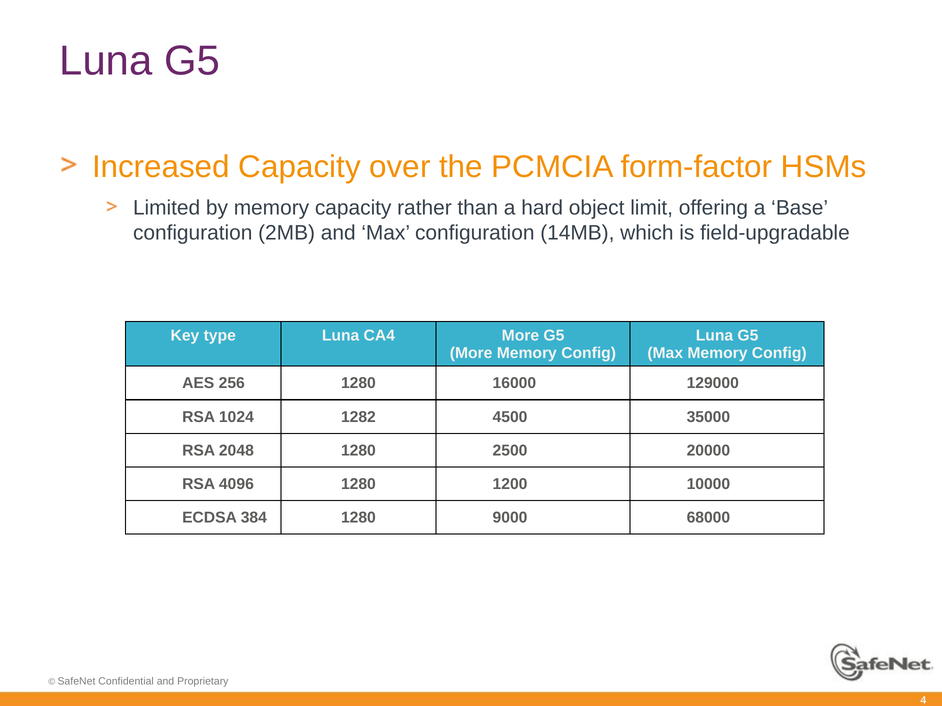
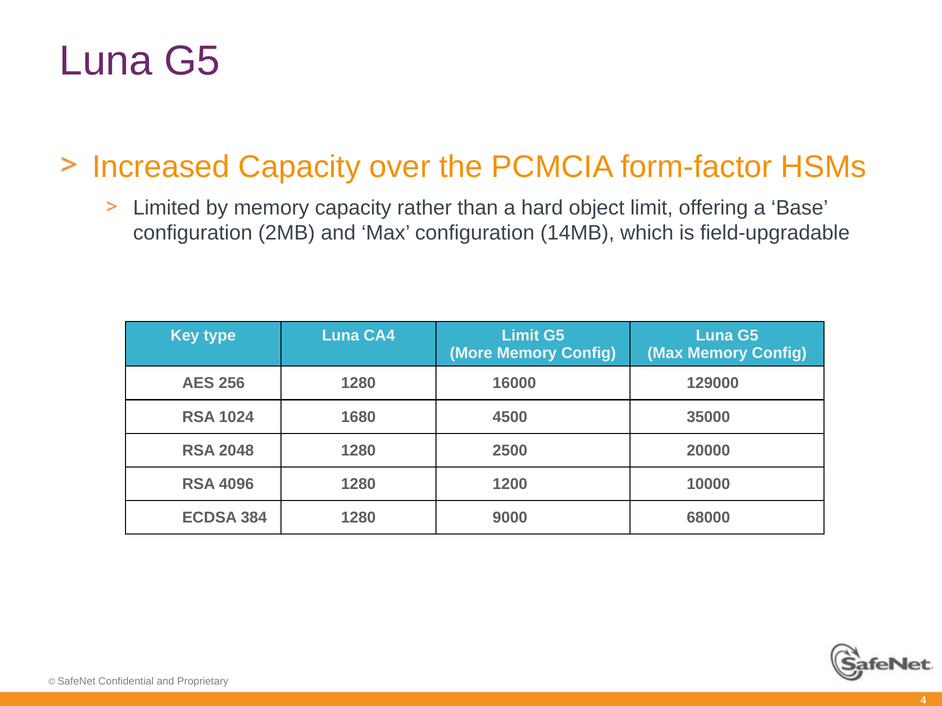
CA4 More: More -> Limit
1282: 1282 -> 1680
